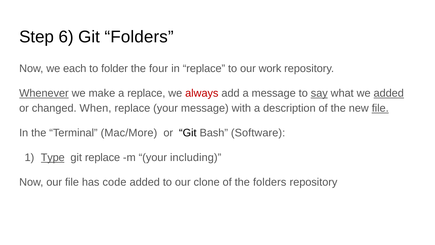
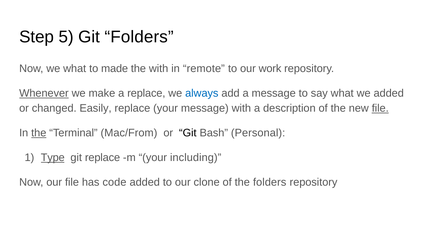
6: 6 -> 5
we each: each -> what
folder: folder -> made
the four: four -> with
in replace: replace -> remote
always colour: red -> blue
say underline: present -> none
added at (389, 93) underline: present -> none
When: When -> Easily
the at (39, 133) underline: none -> present
Mac/More: Mac/More -> Mac/From
Software: Software -> Personal
